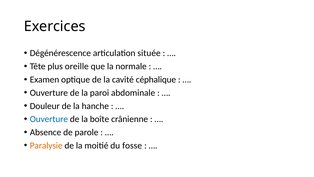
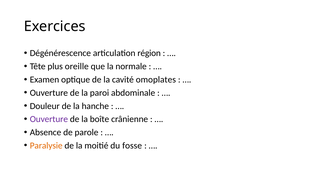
située: située -> région
céphalique: céphalique -> omoplates
Ouverture at (49, 119) colour: blue -> purple
